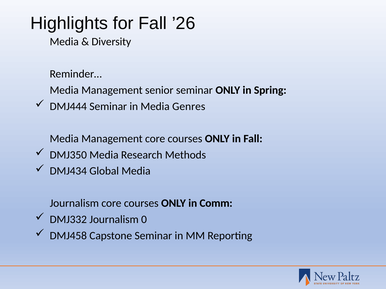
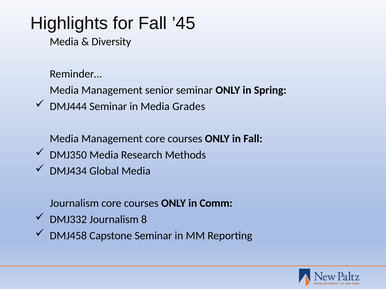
’26: ’26 -> ’45
Genres: Genres -> Grades
0: 0 -> 8
